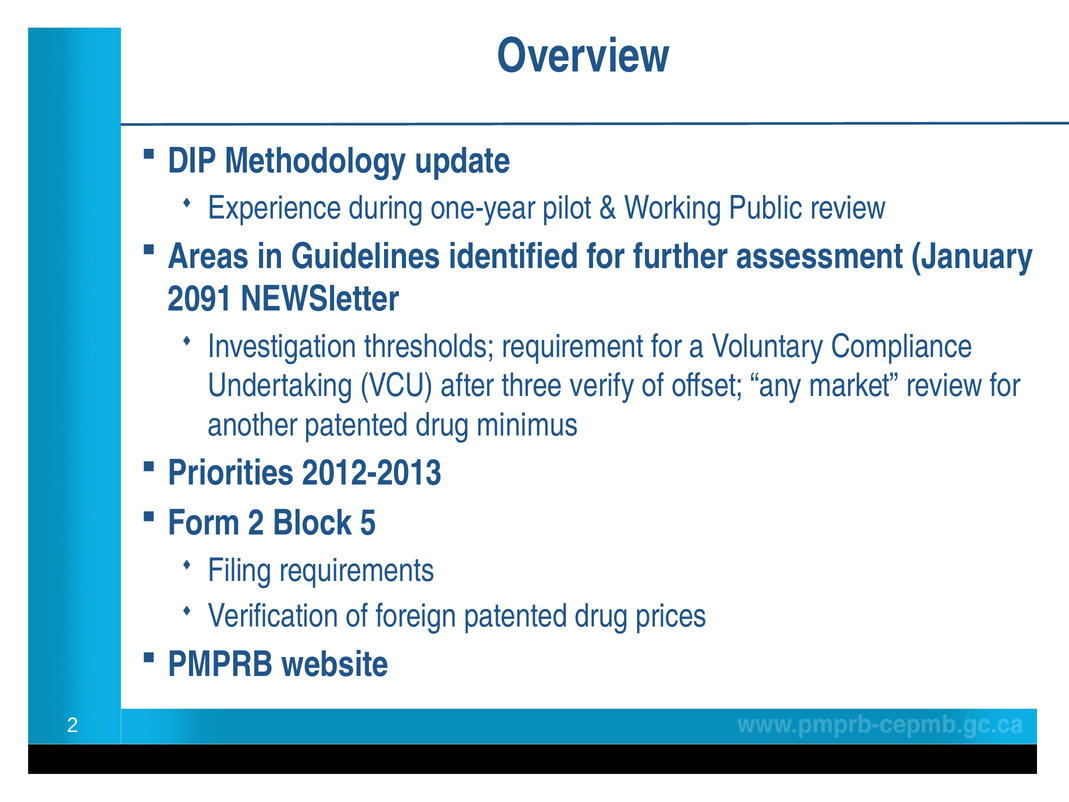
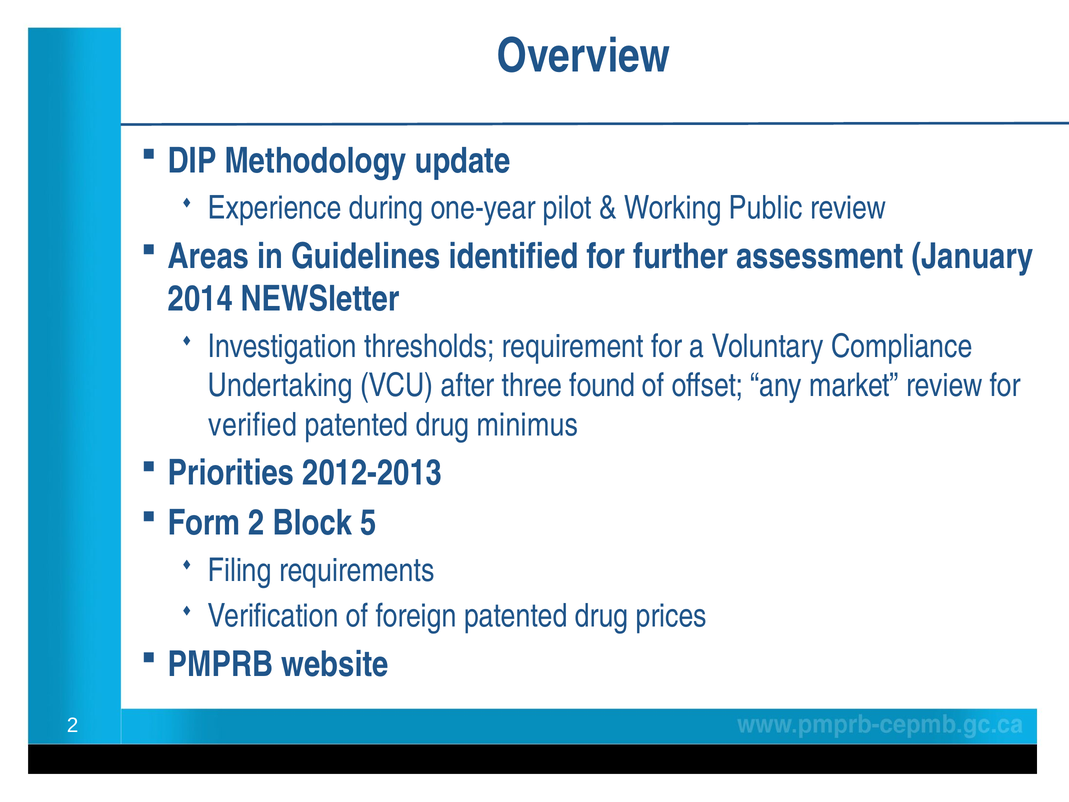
2091: 2091 -> 2014
verify: verify -> found
another: another -> verified
